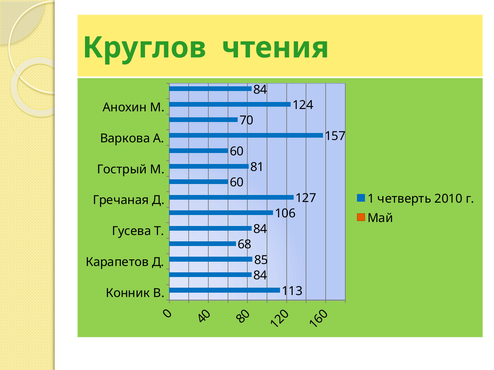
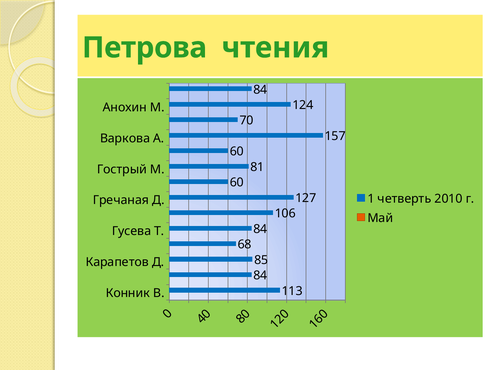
Круглов: Круглов -> Петрова
